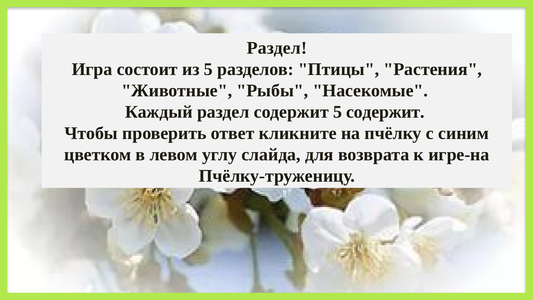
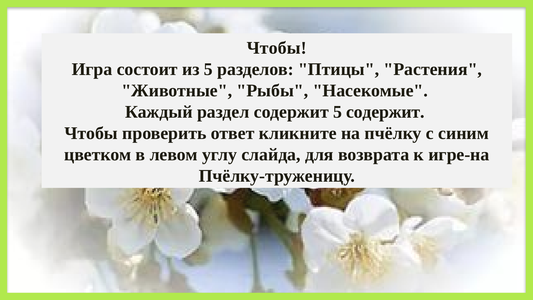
Раздел at (277, 48): Раздел -> Чтобы
